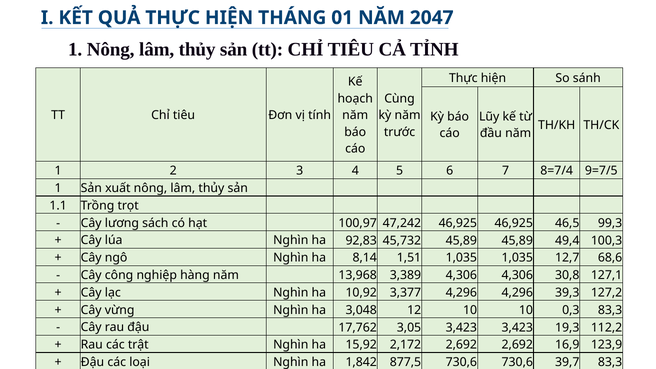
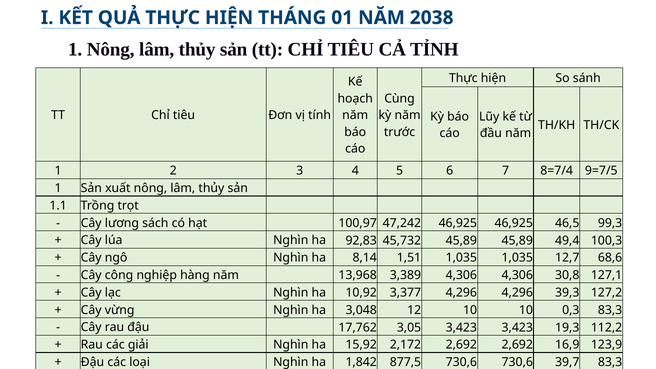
2047: 2047 -> 2038
trật: trật -> giải
